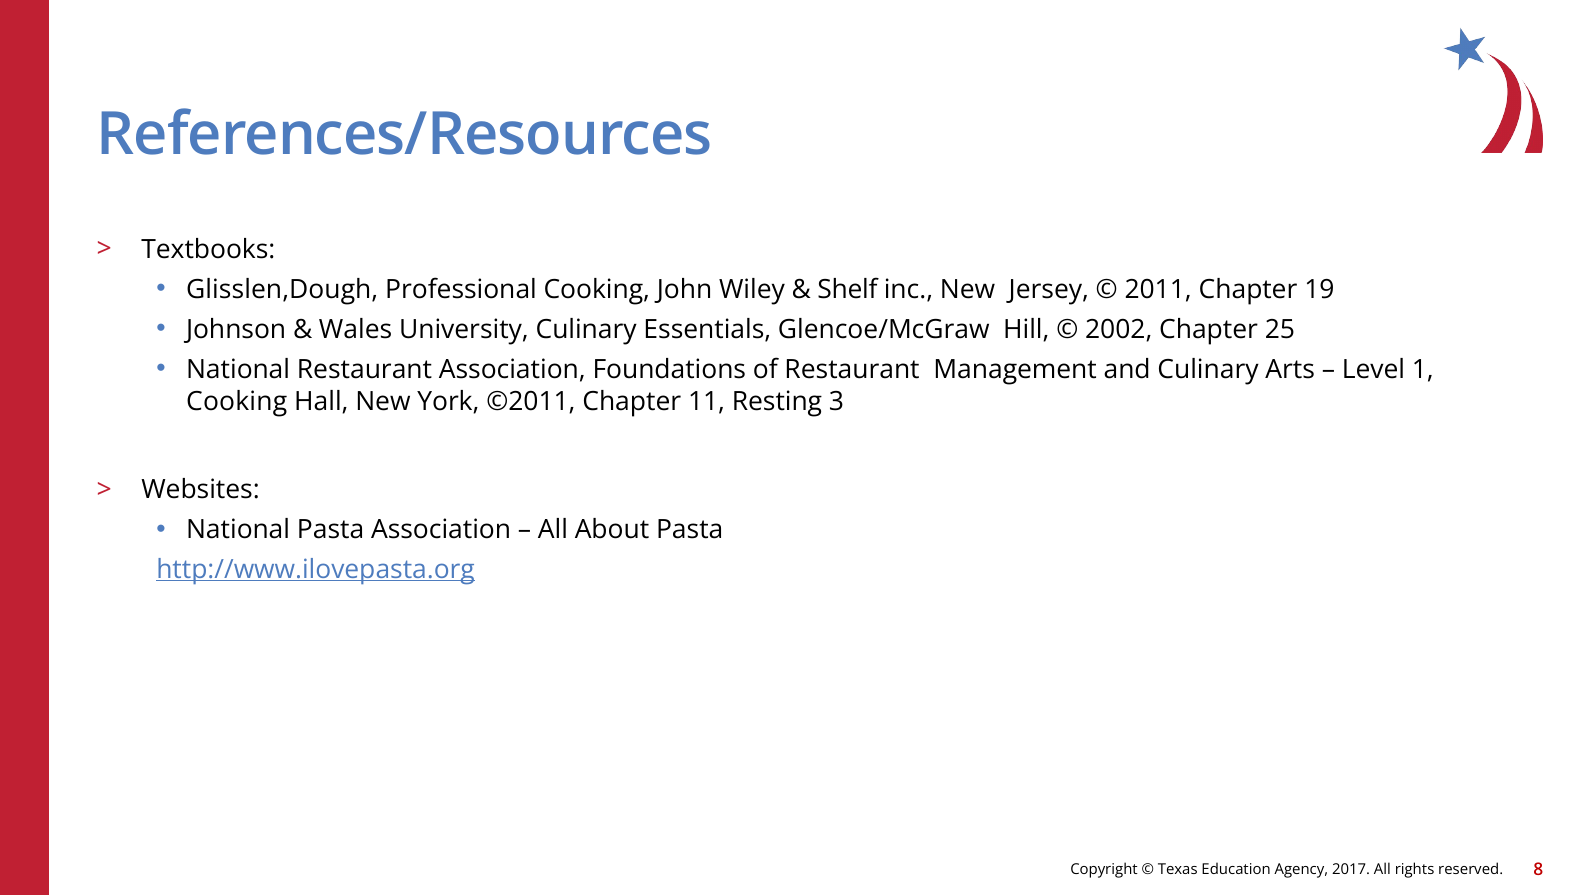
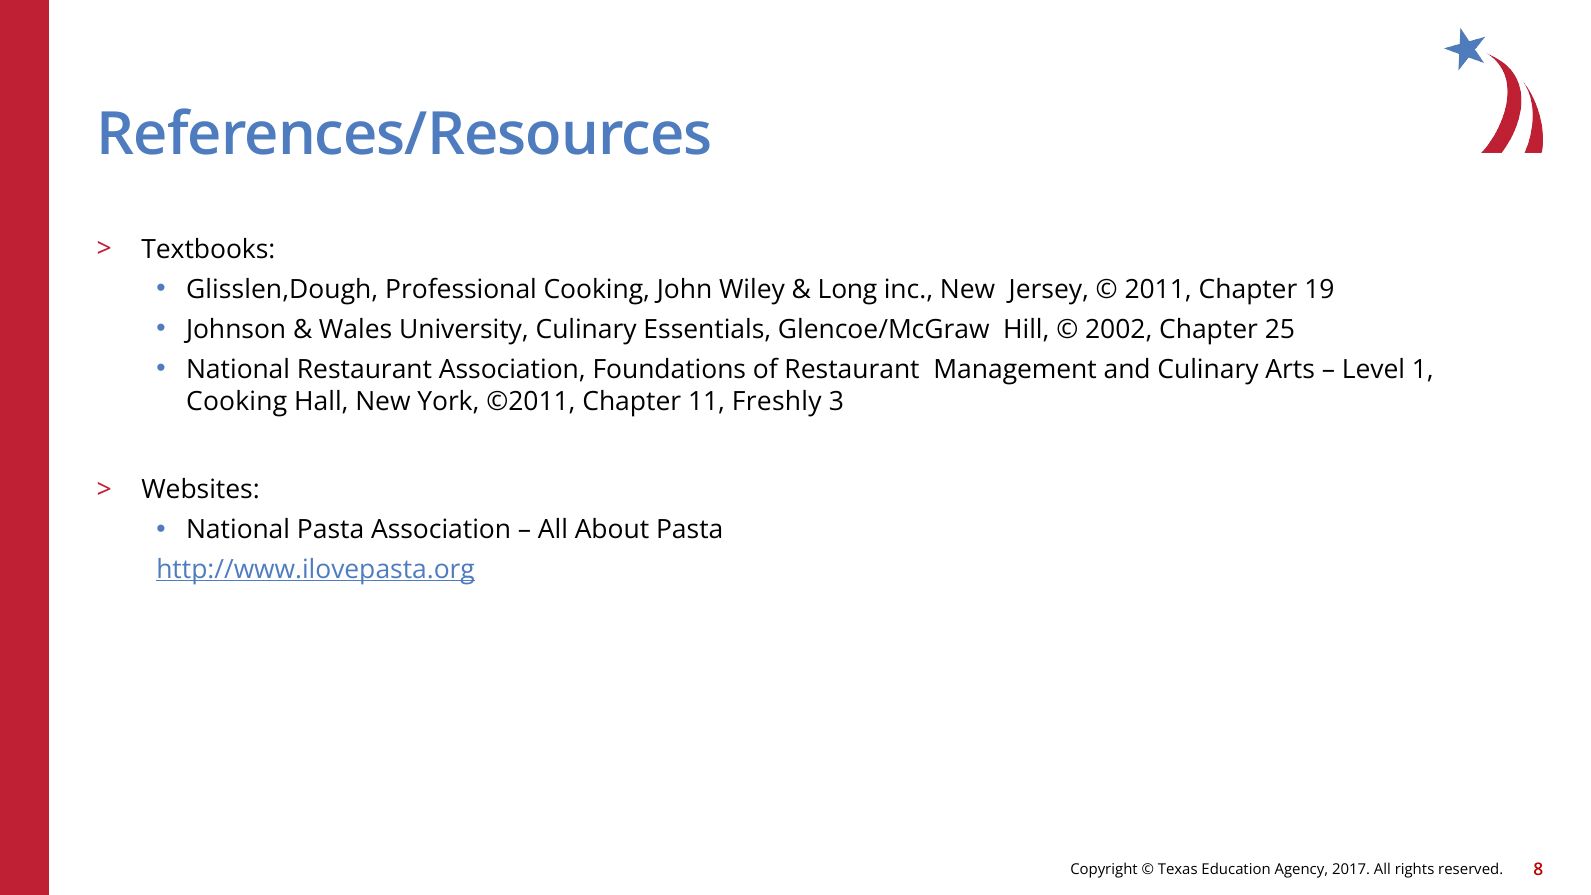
Shelf: Shelf -> Long
Resting: Resting -> Freshly
